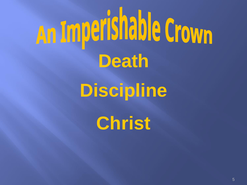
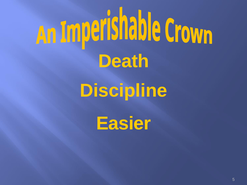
Christ: Christ -> Easier
